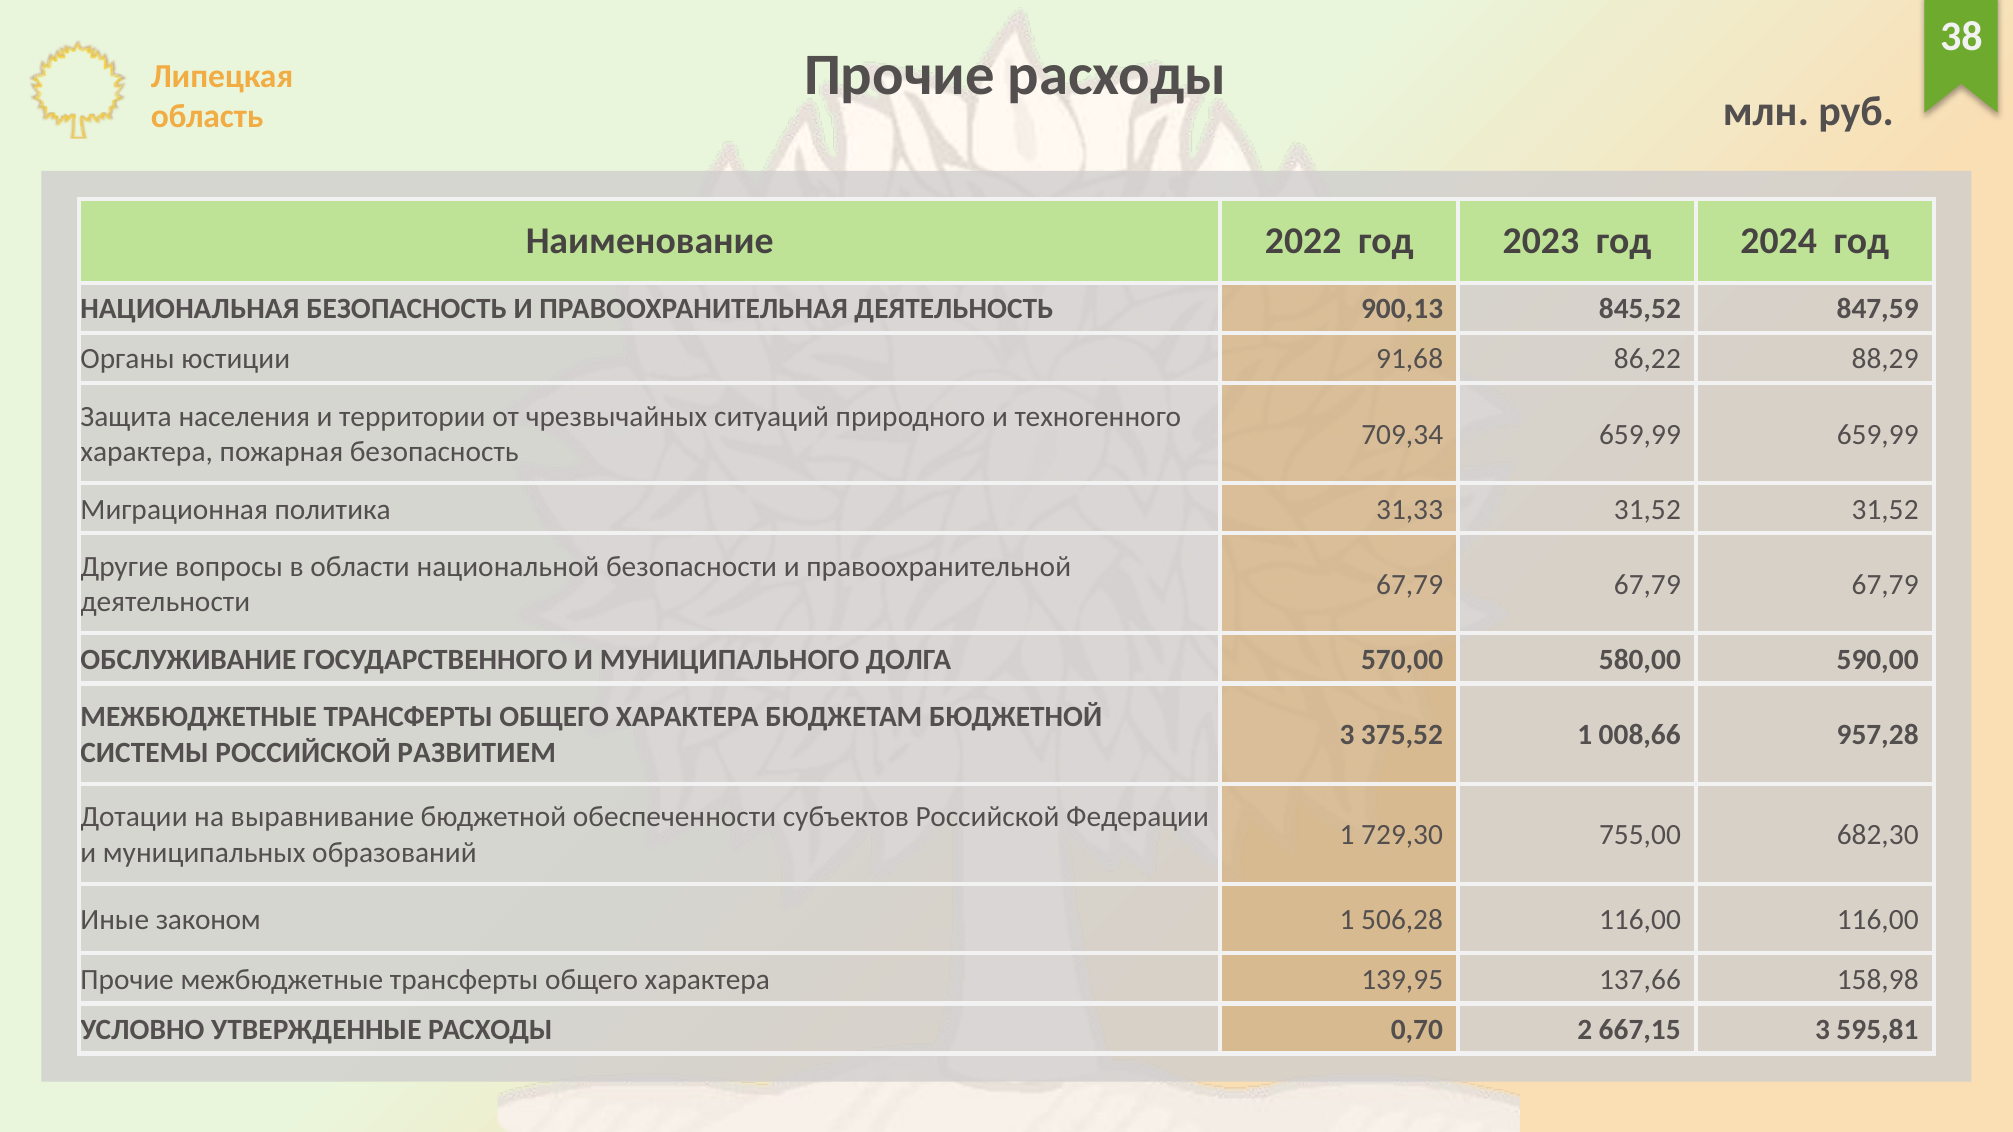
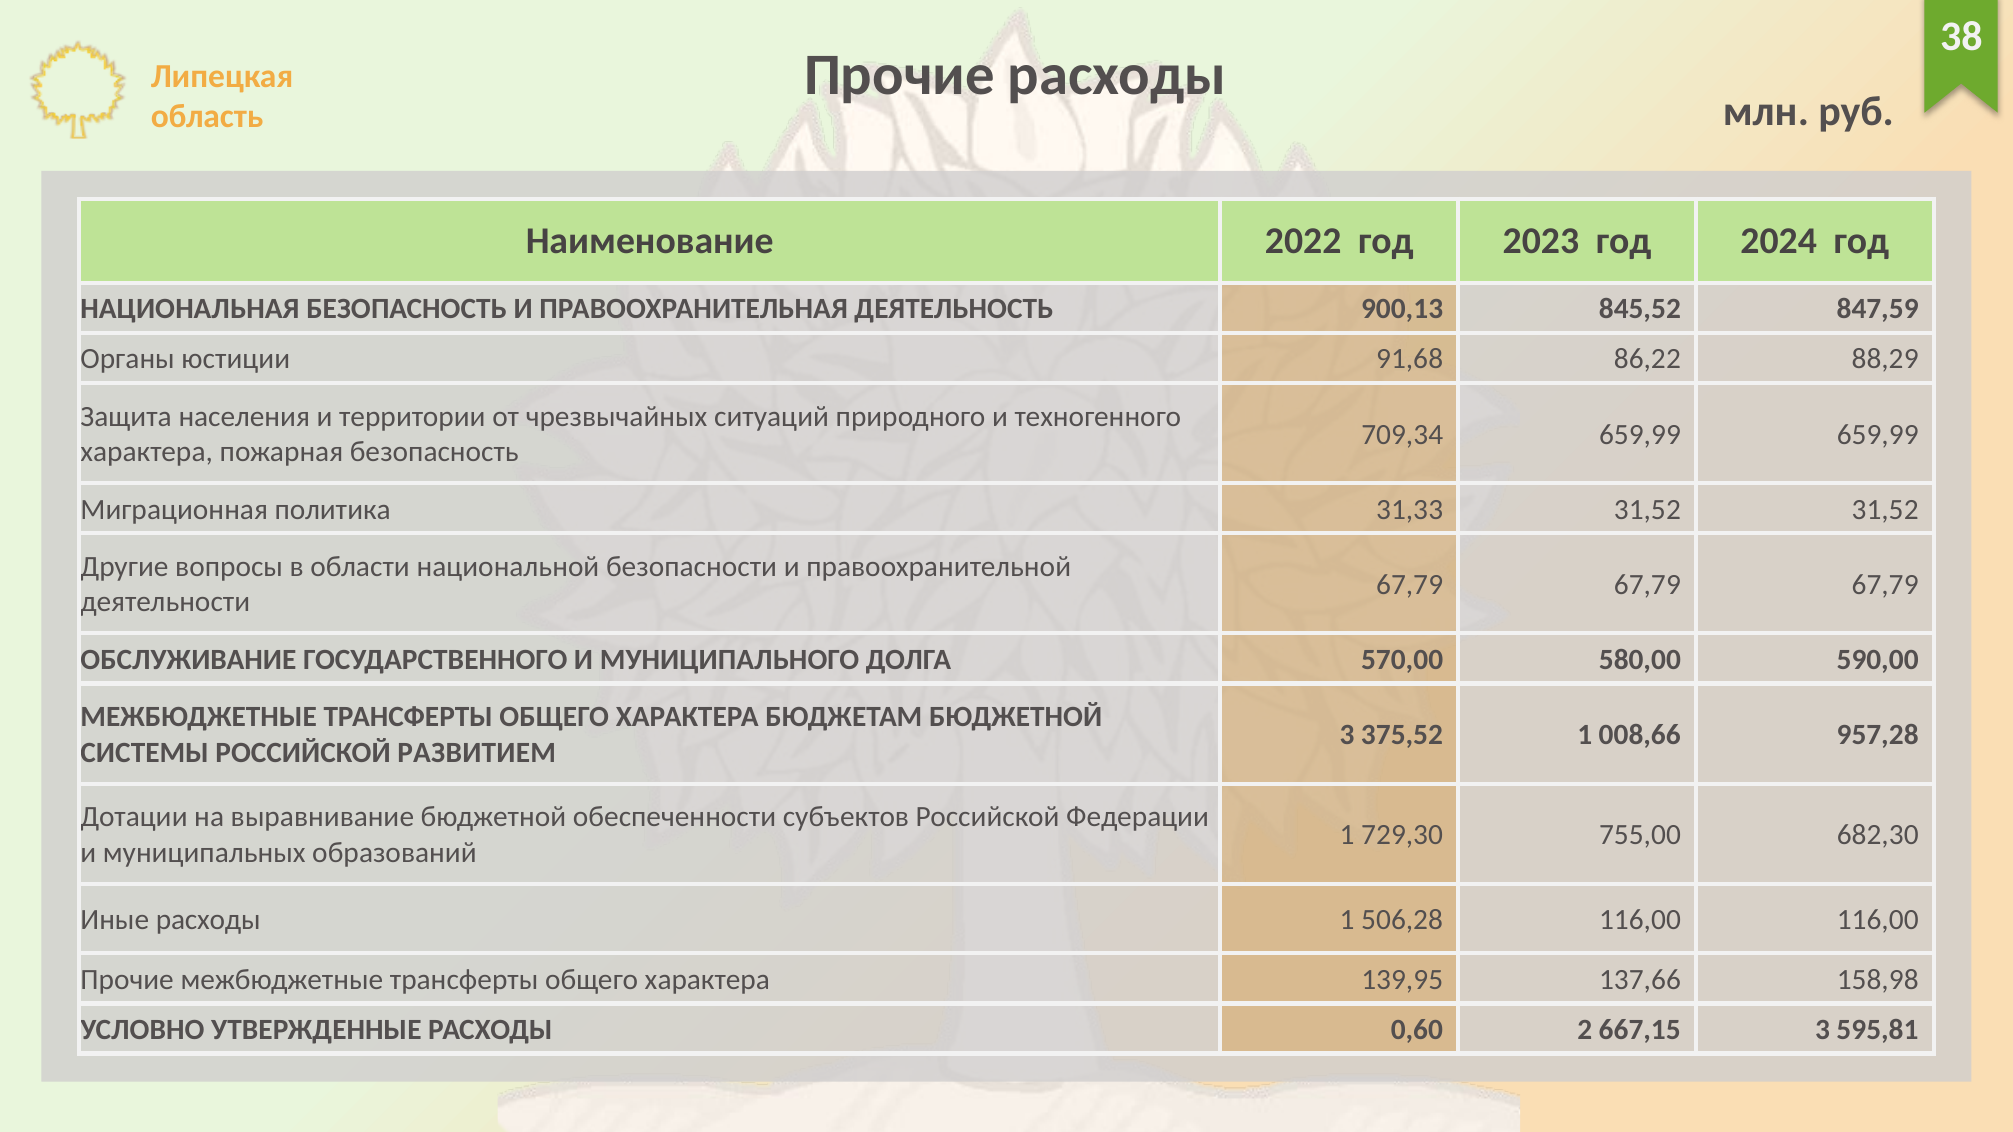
Иные законом: законом -> расходы
0,70: 0,70 -> 0,60
